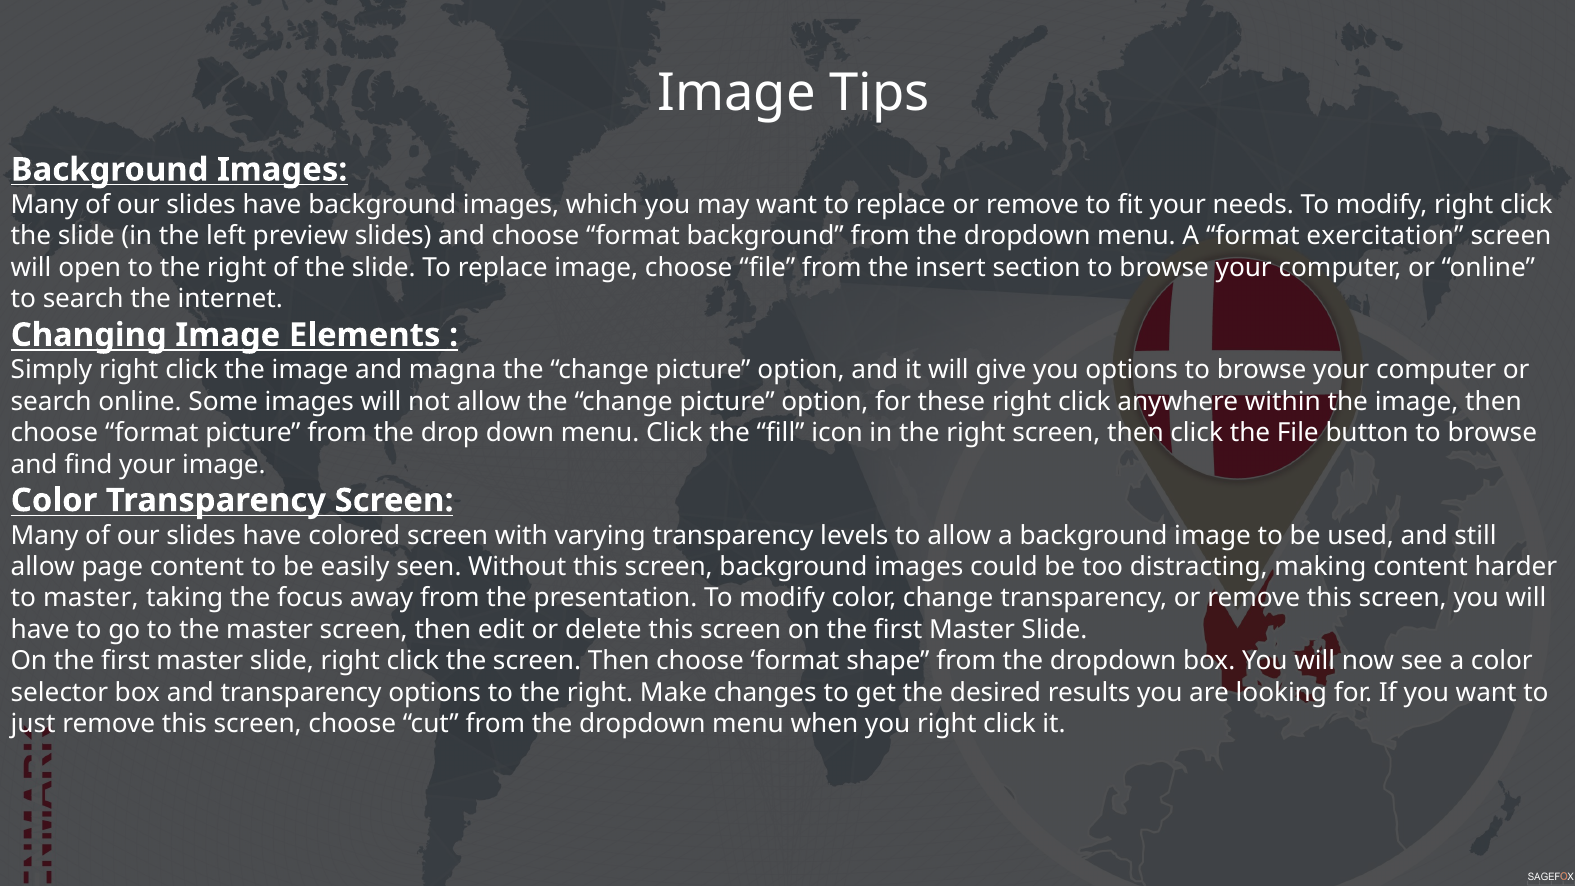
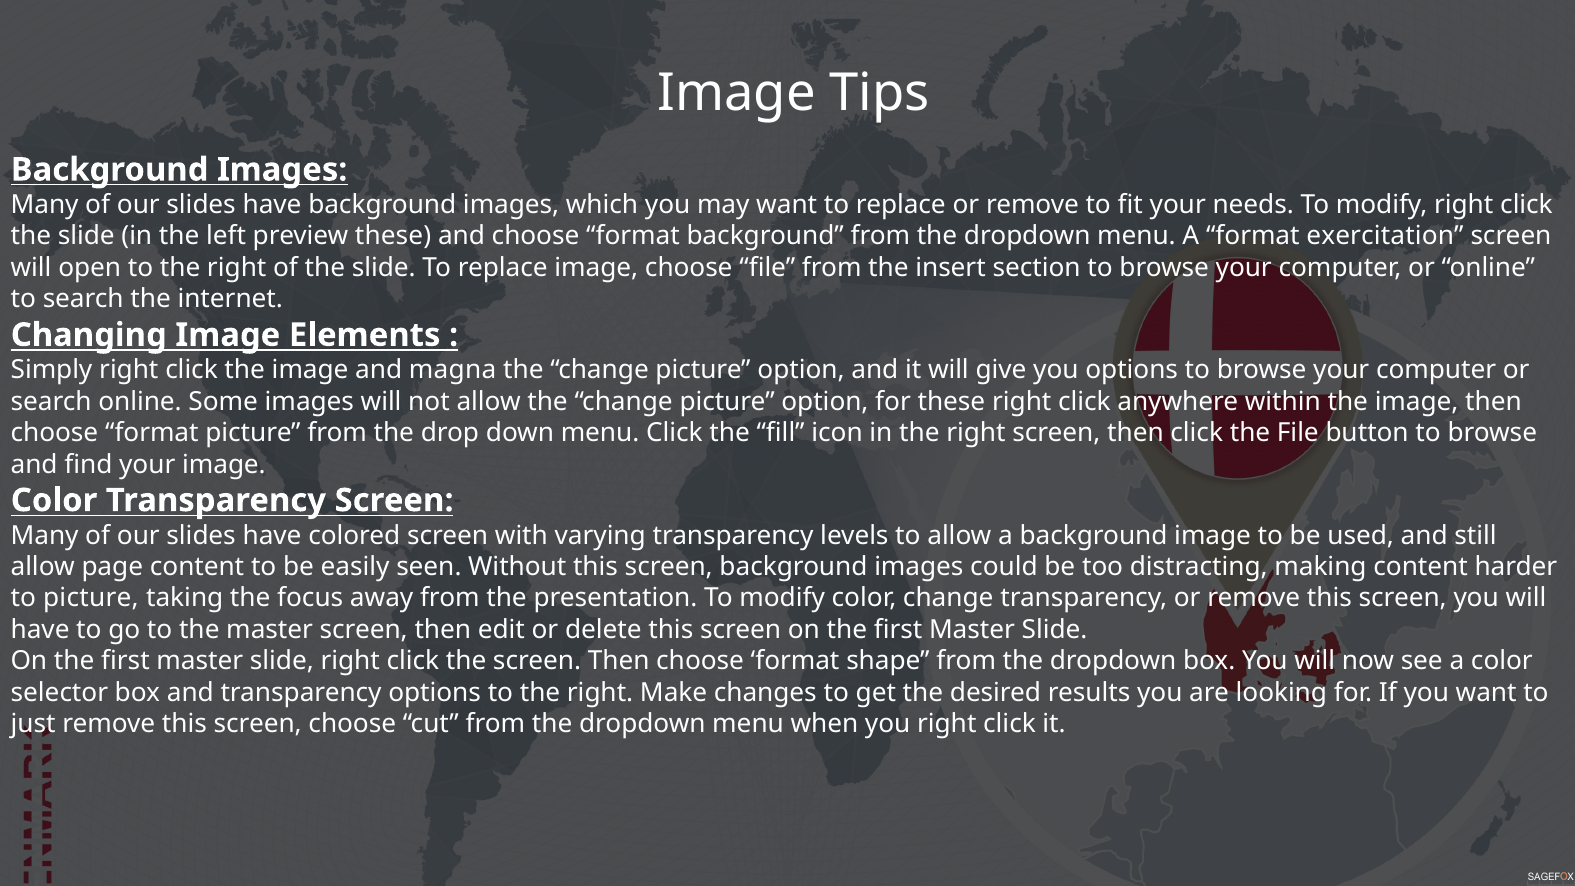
preview slides: slides -> these
to master: master -> picture
